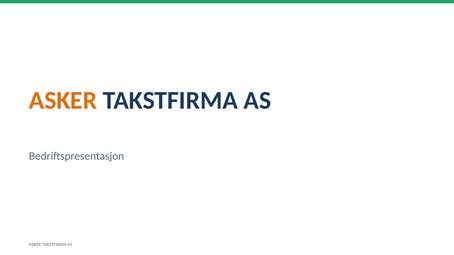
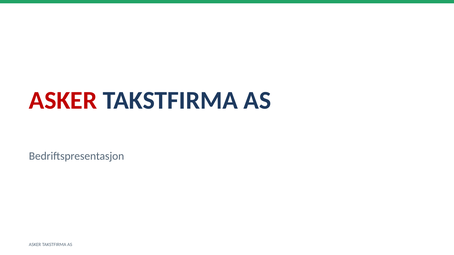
ASKER at (63, 101) colour: orange -> red
